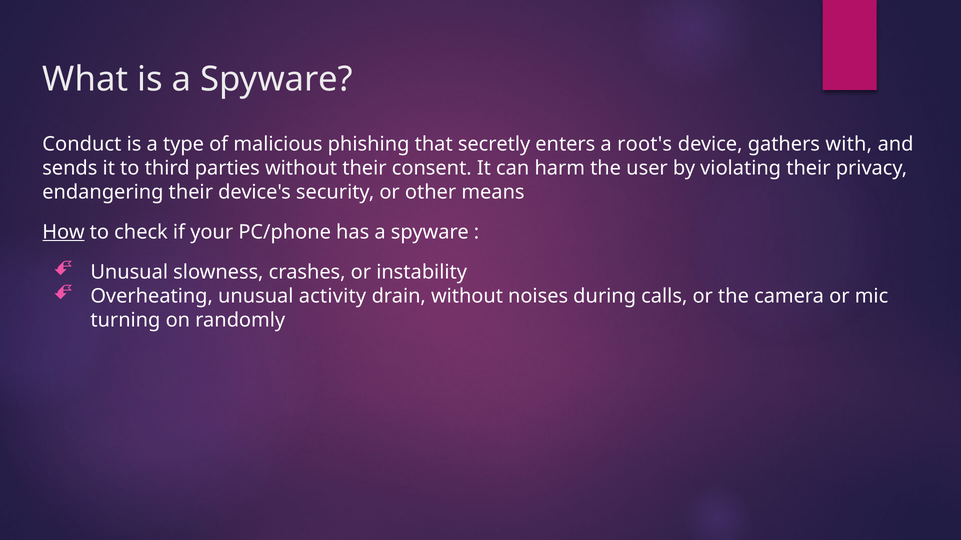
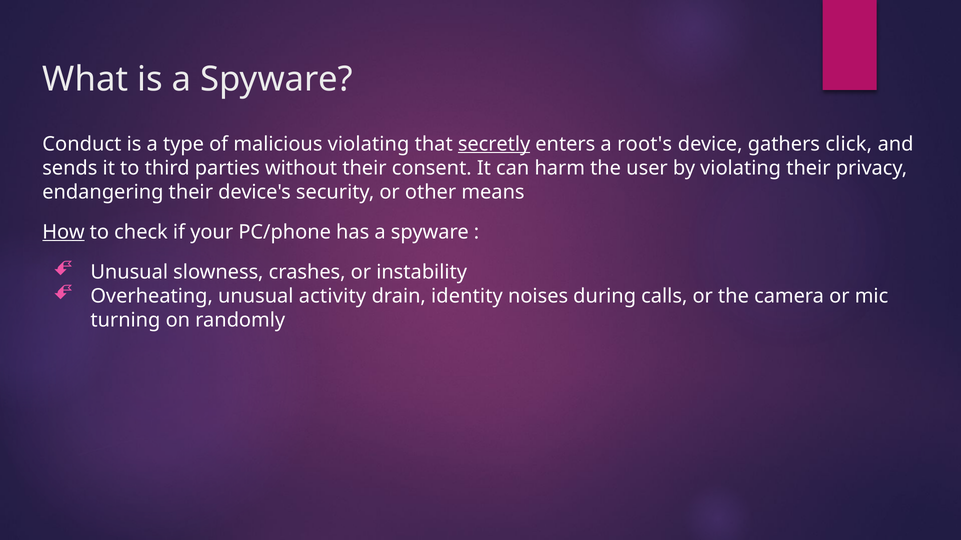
malicious phishing: phishing -> violating
secretly underline: none -> present
with: with -> click
drain without: without -> identity
